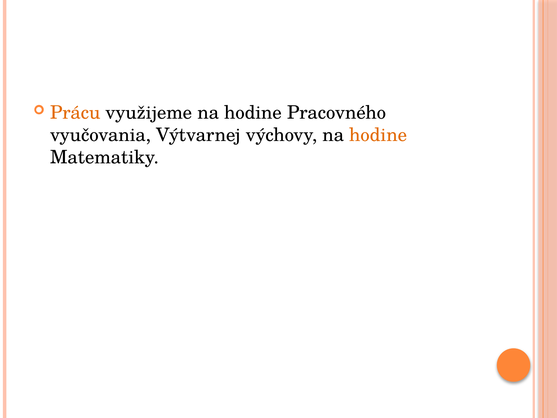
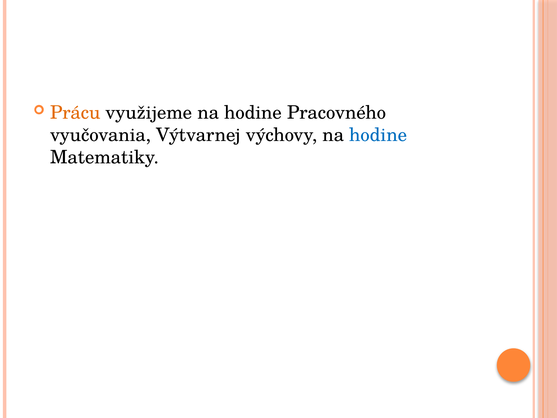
hodine at (378, 135) colour: orange -> blue
